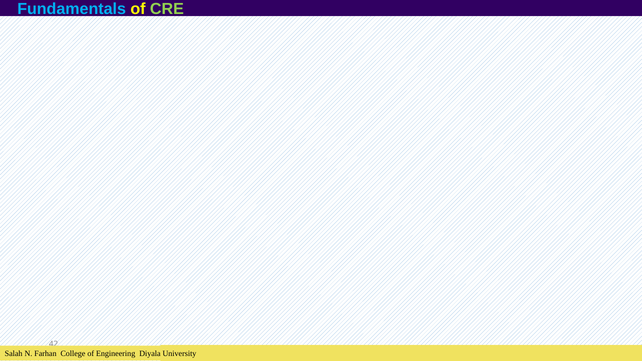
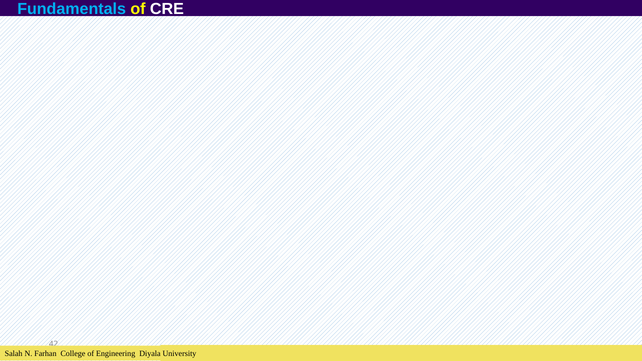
CRE colour: light green -> white
